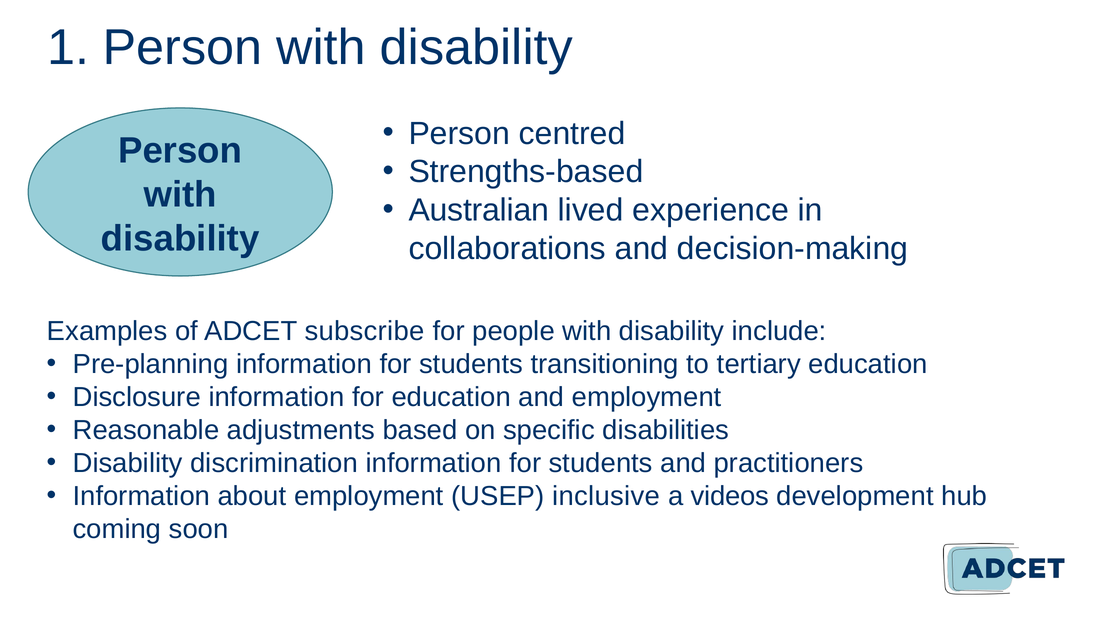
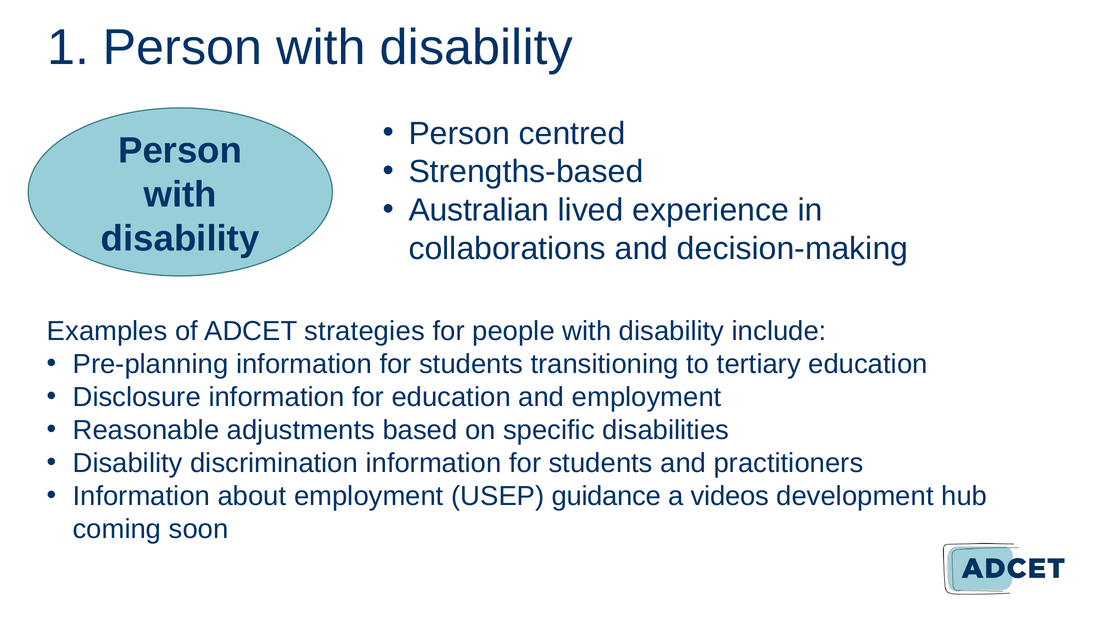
subscribe: subscribe -> strategies
inclusive: inclusive -> guidance
